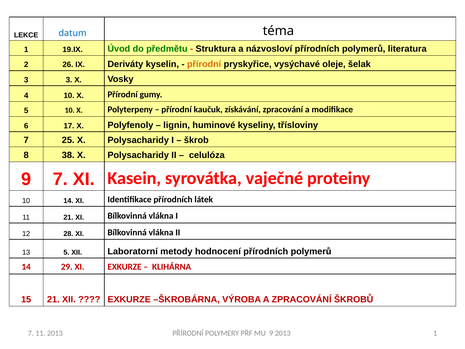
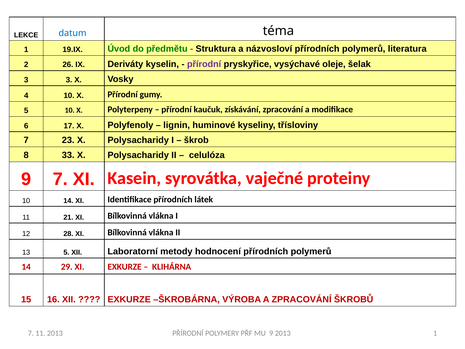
přírodní at (204, 64) colour: orange -> purple
25: 25 -> 23
38: 38 -> 33
15 21: 21 -> 16
